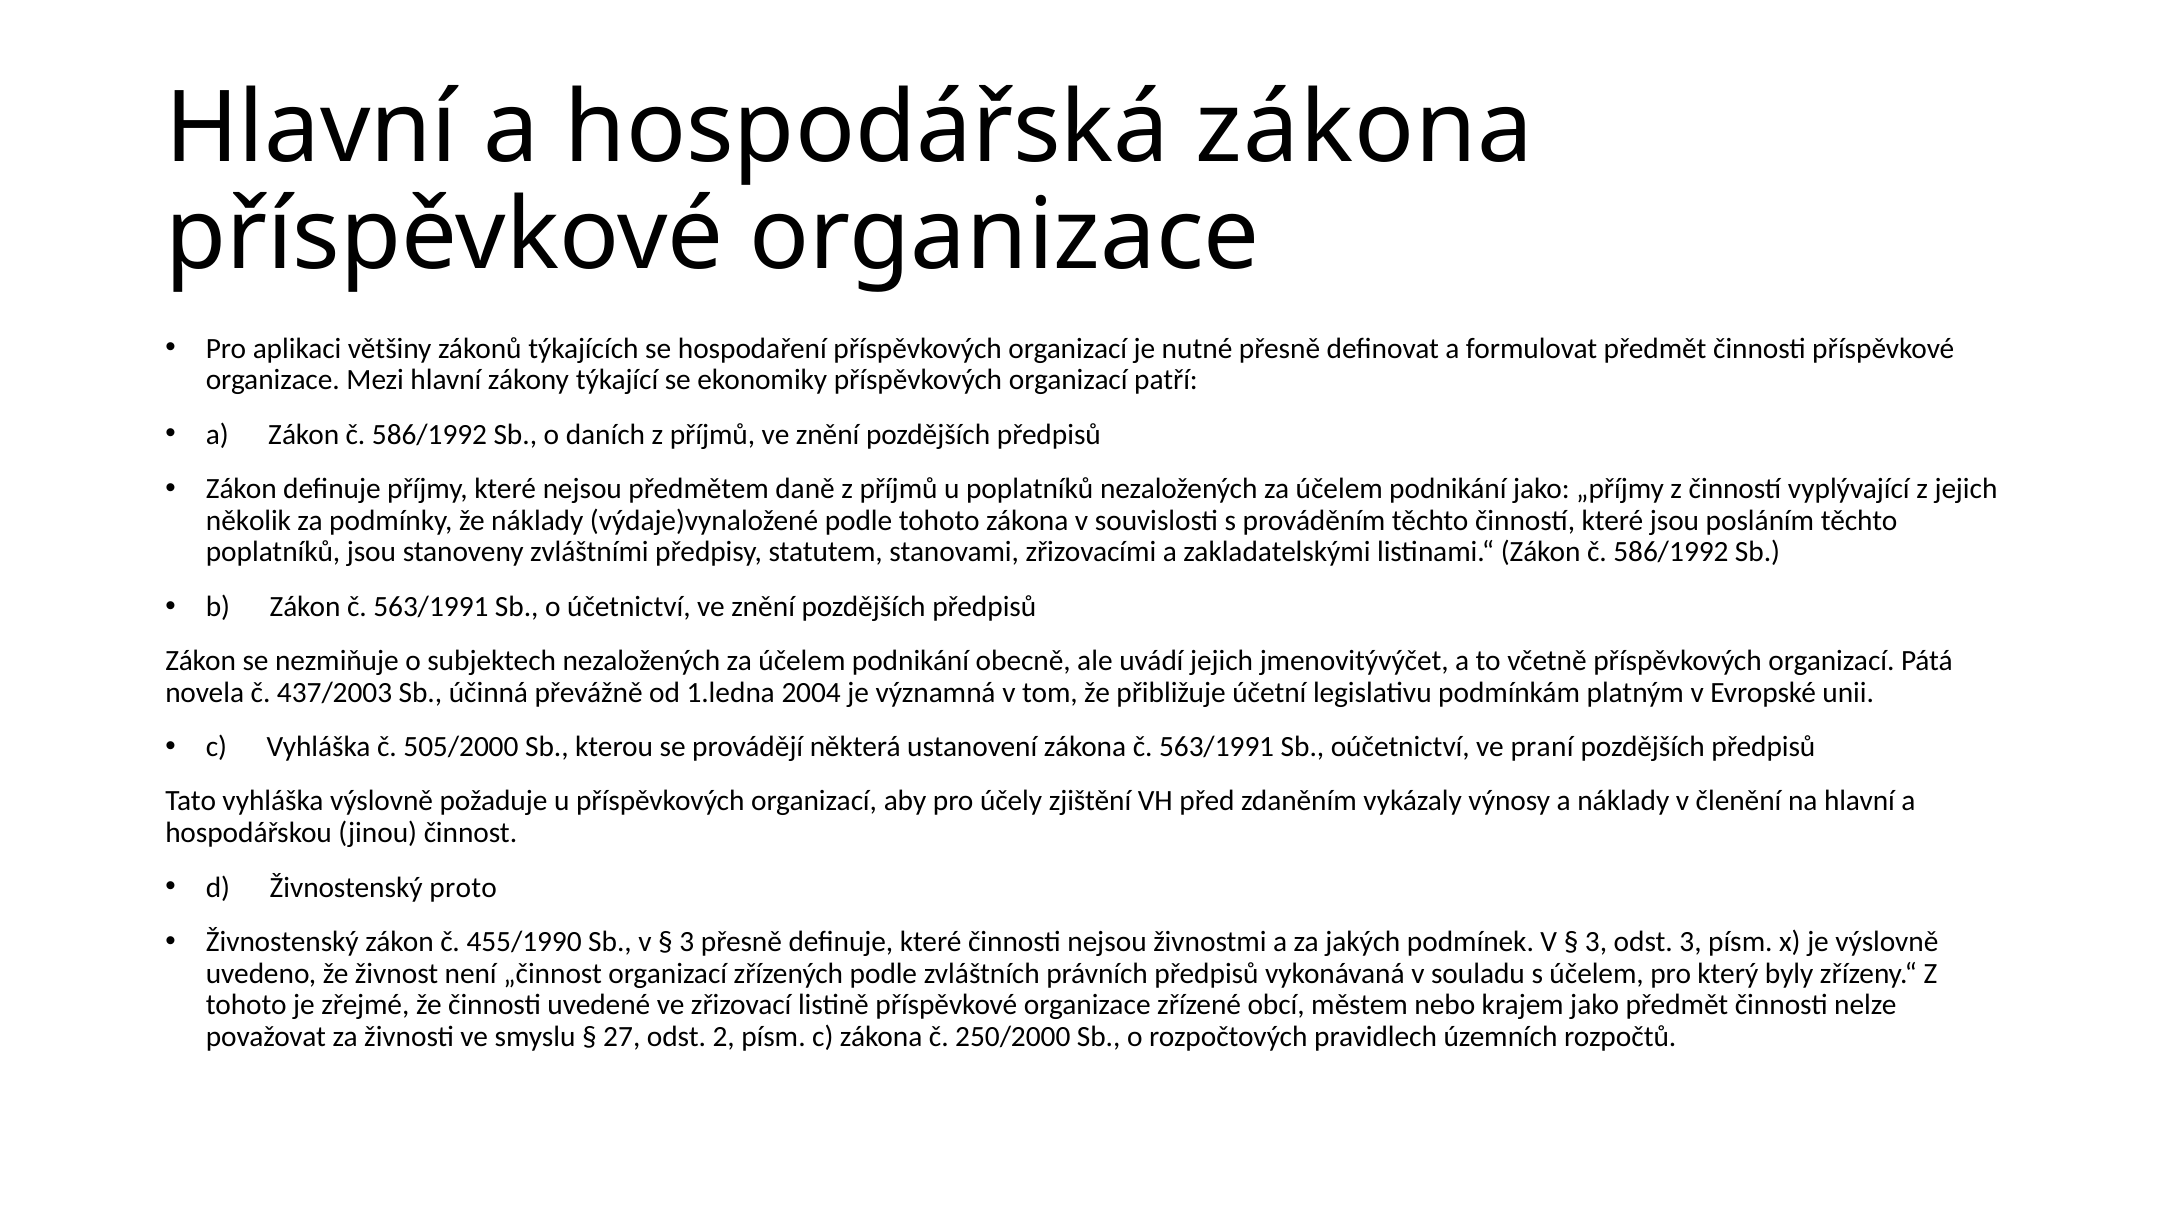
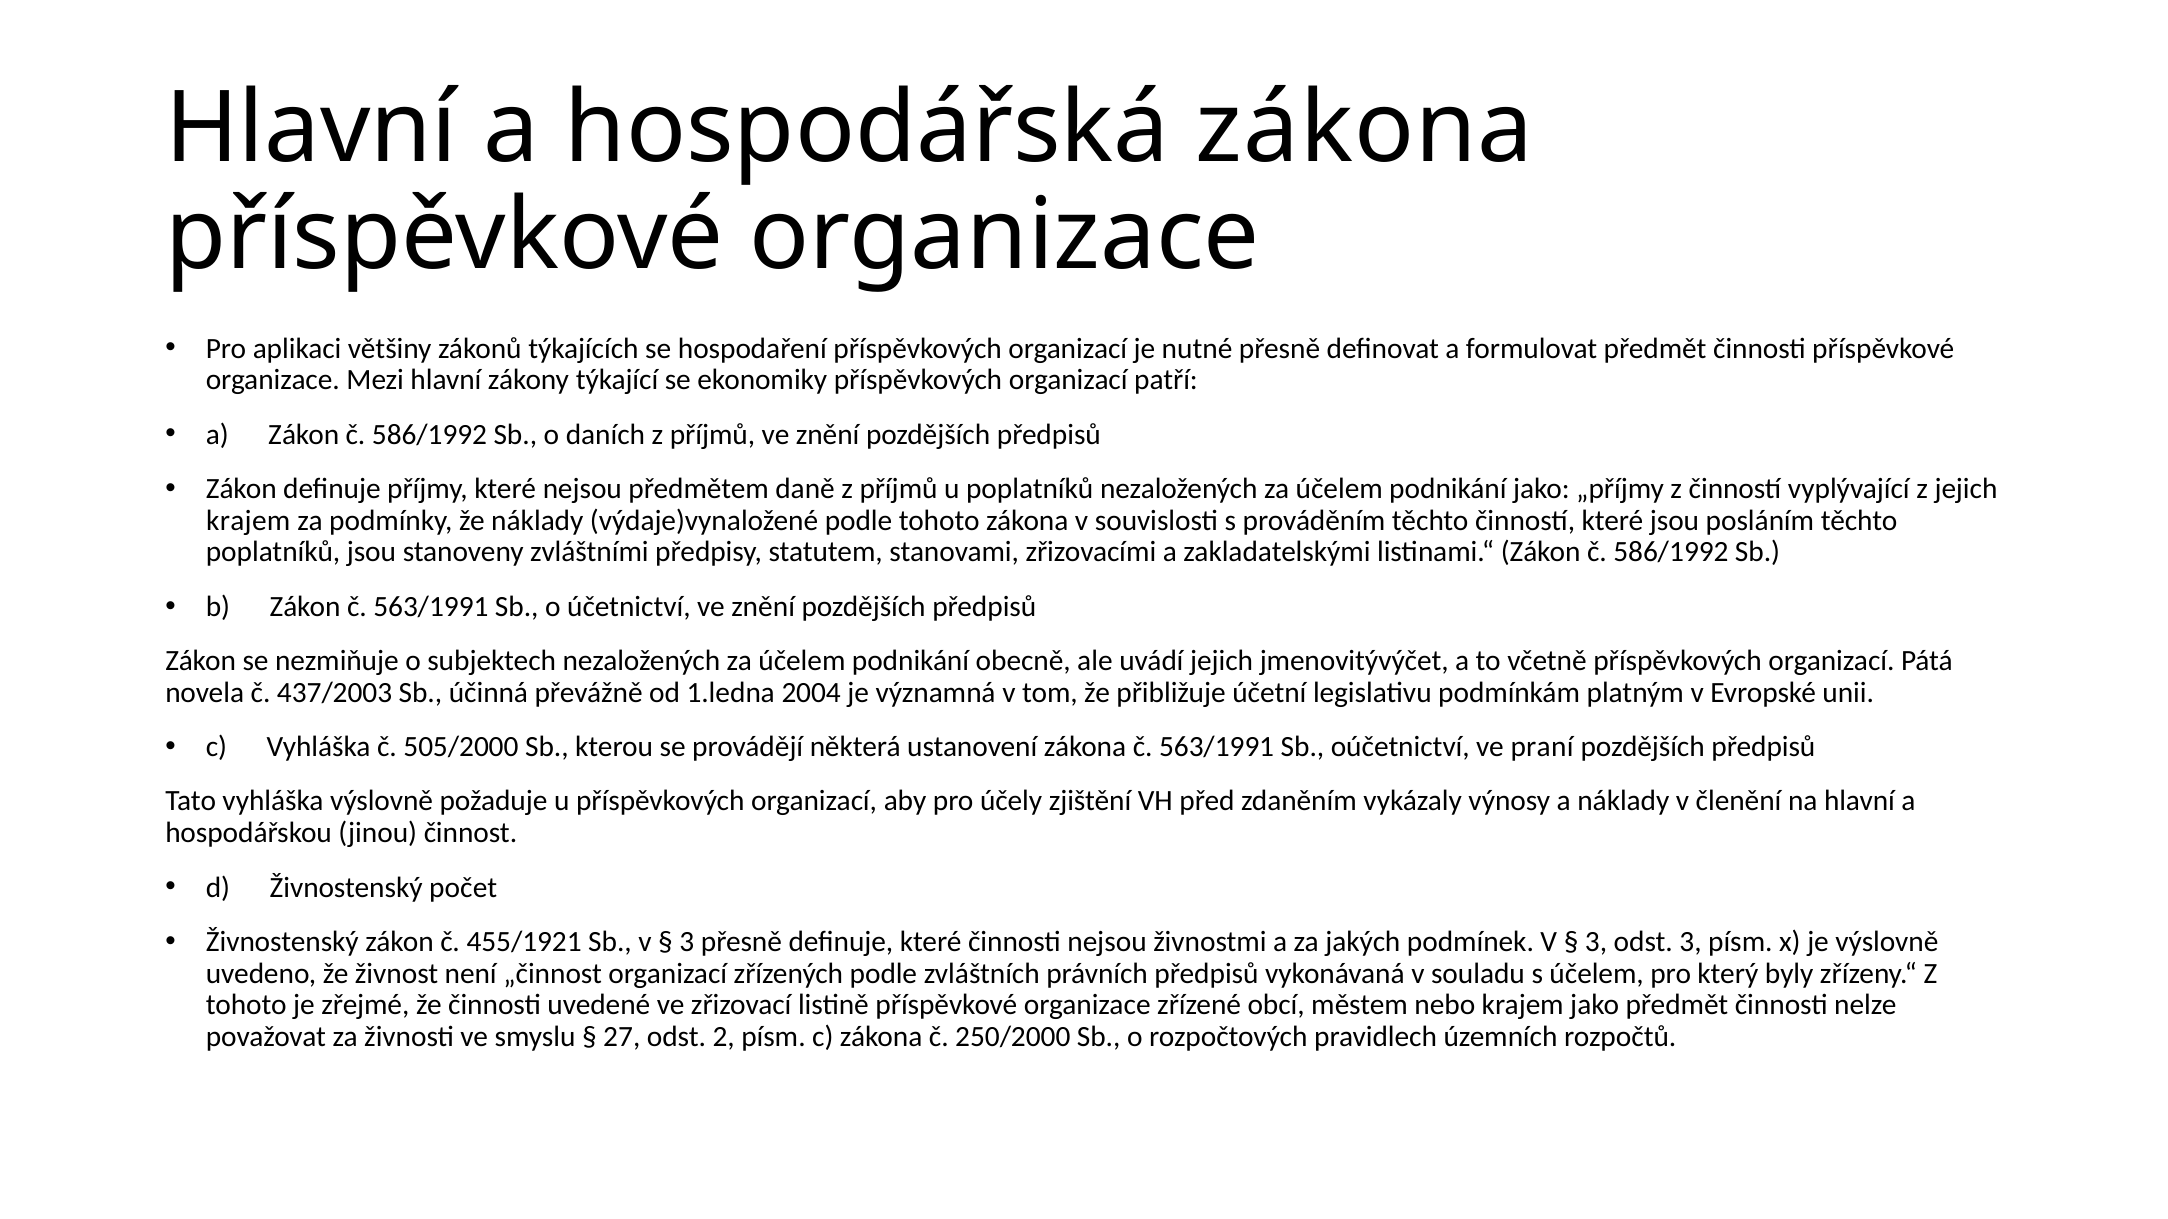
několik at (248, 521): několik -> krajem
proto: proto -> počet
455/1990: 455/1990 -> 455/1921
